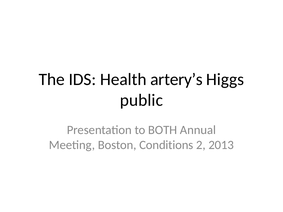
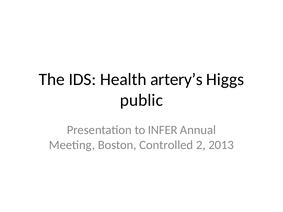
BOTH: BOTH -> INFER
Conditions: Conditions -> Controlled
